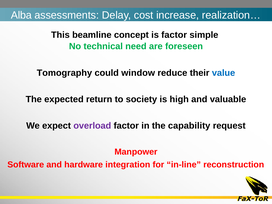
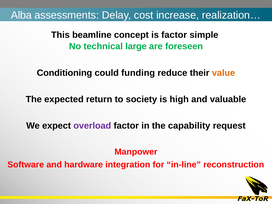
need: need -> large
Tomography: Tomography -> Conditioning
window: window -> funding
value colour: blue -> orange
